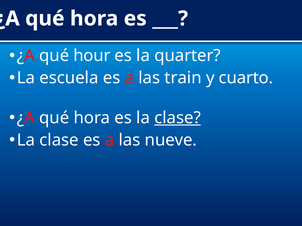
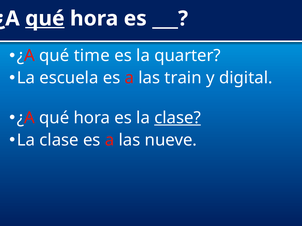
qué at (45, 19) underline: none -> present
hour: hour -> time
cuarto: cuarto -> digital
